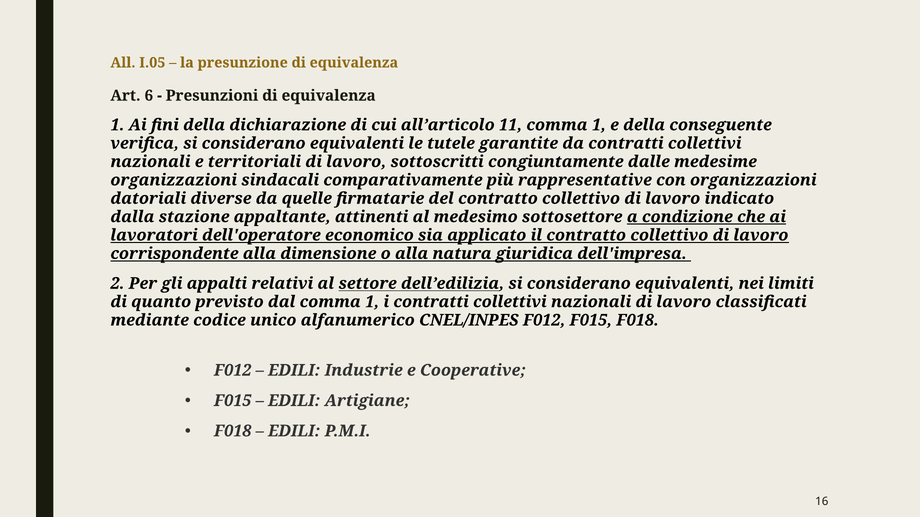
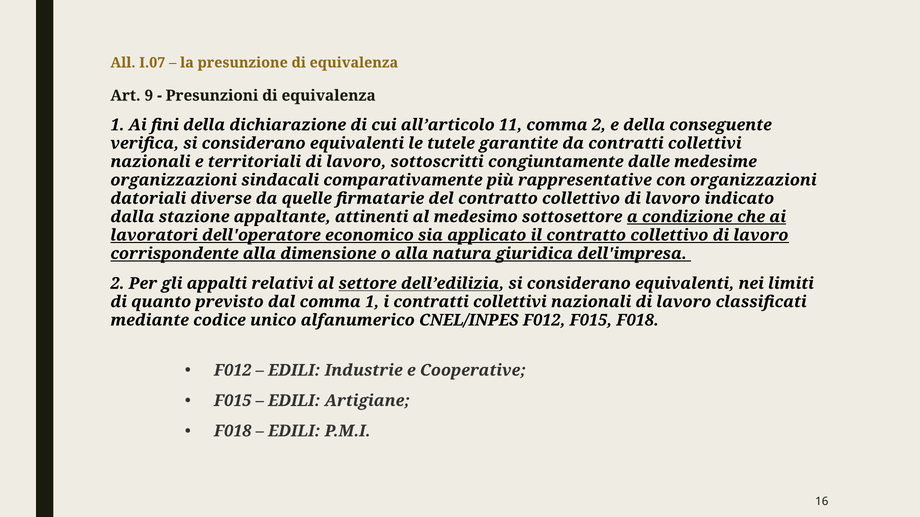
I.05: I.05 -> I.07
6: 6 -> 9
11 comma 1: 1 -> 2
